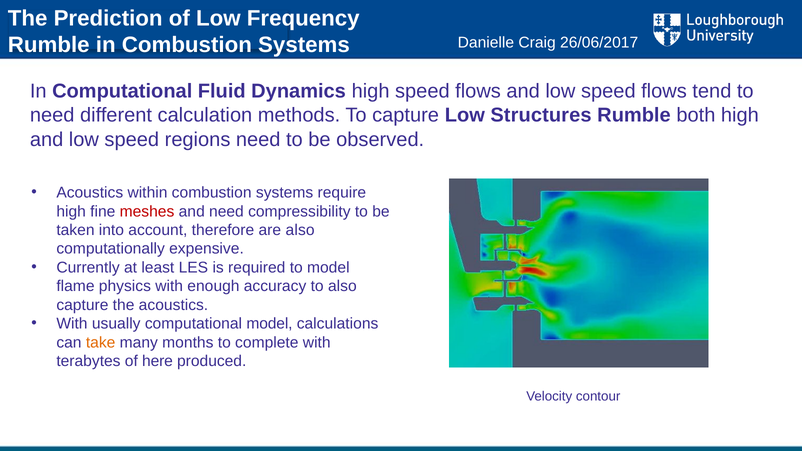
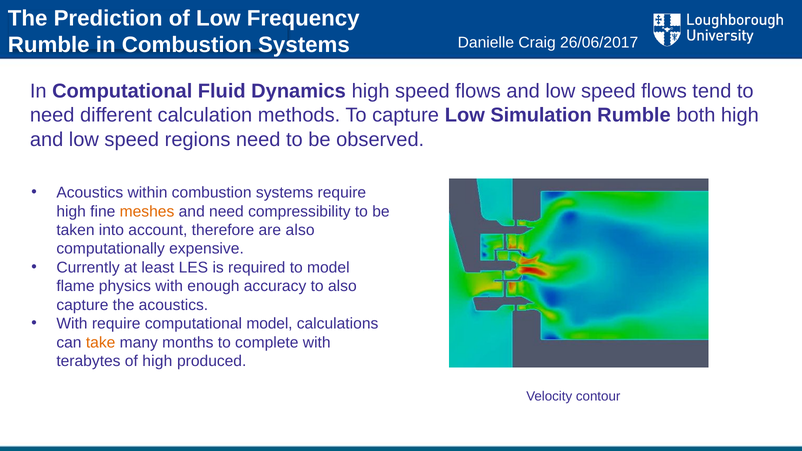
Structures: Structures -> Simulation
meshes colour: red -> orange
With usually: usually -> require
of here: here -> high
